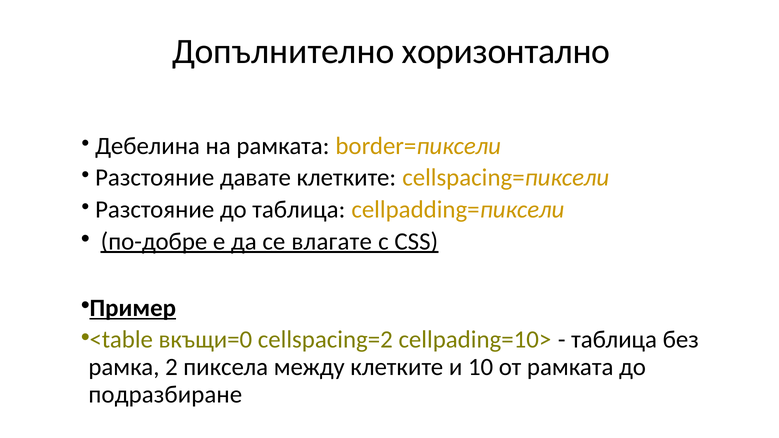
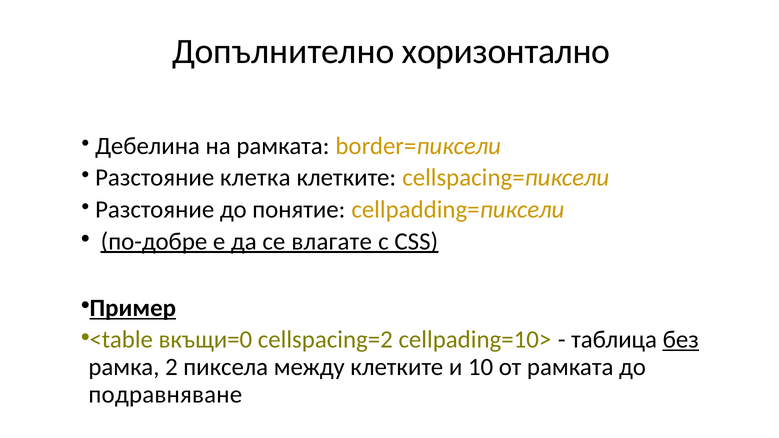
давате: давате -> клетка
до таблица: таблица -> понятие
без underline: none -> present
подразбиране: подразбиране -> подравняване
